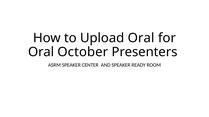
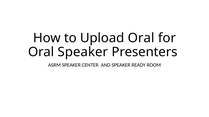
Oral October: October -> Speaker
